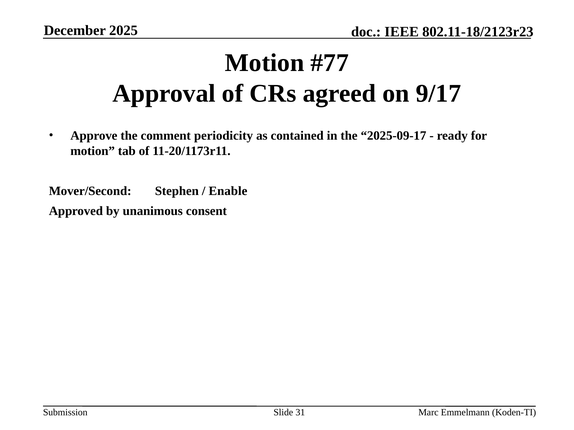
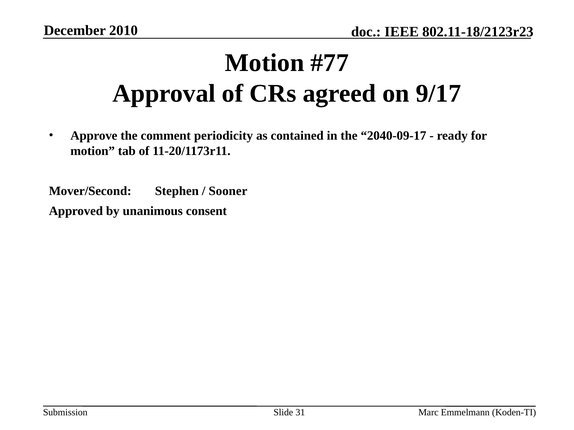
2025: 2025 -> 2010
2025-09-17: 2025-09-17 -> 2040-09-17
Enable: Enable -> Sooner
